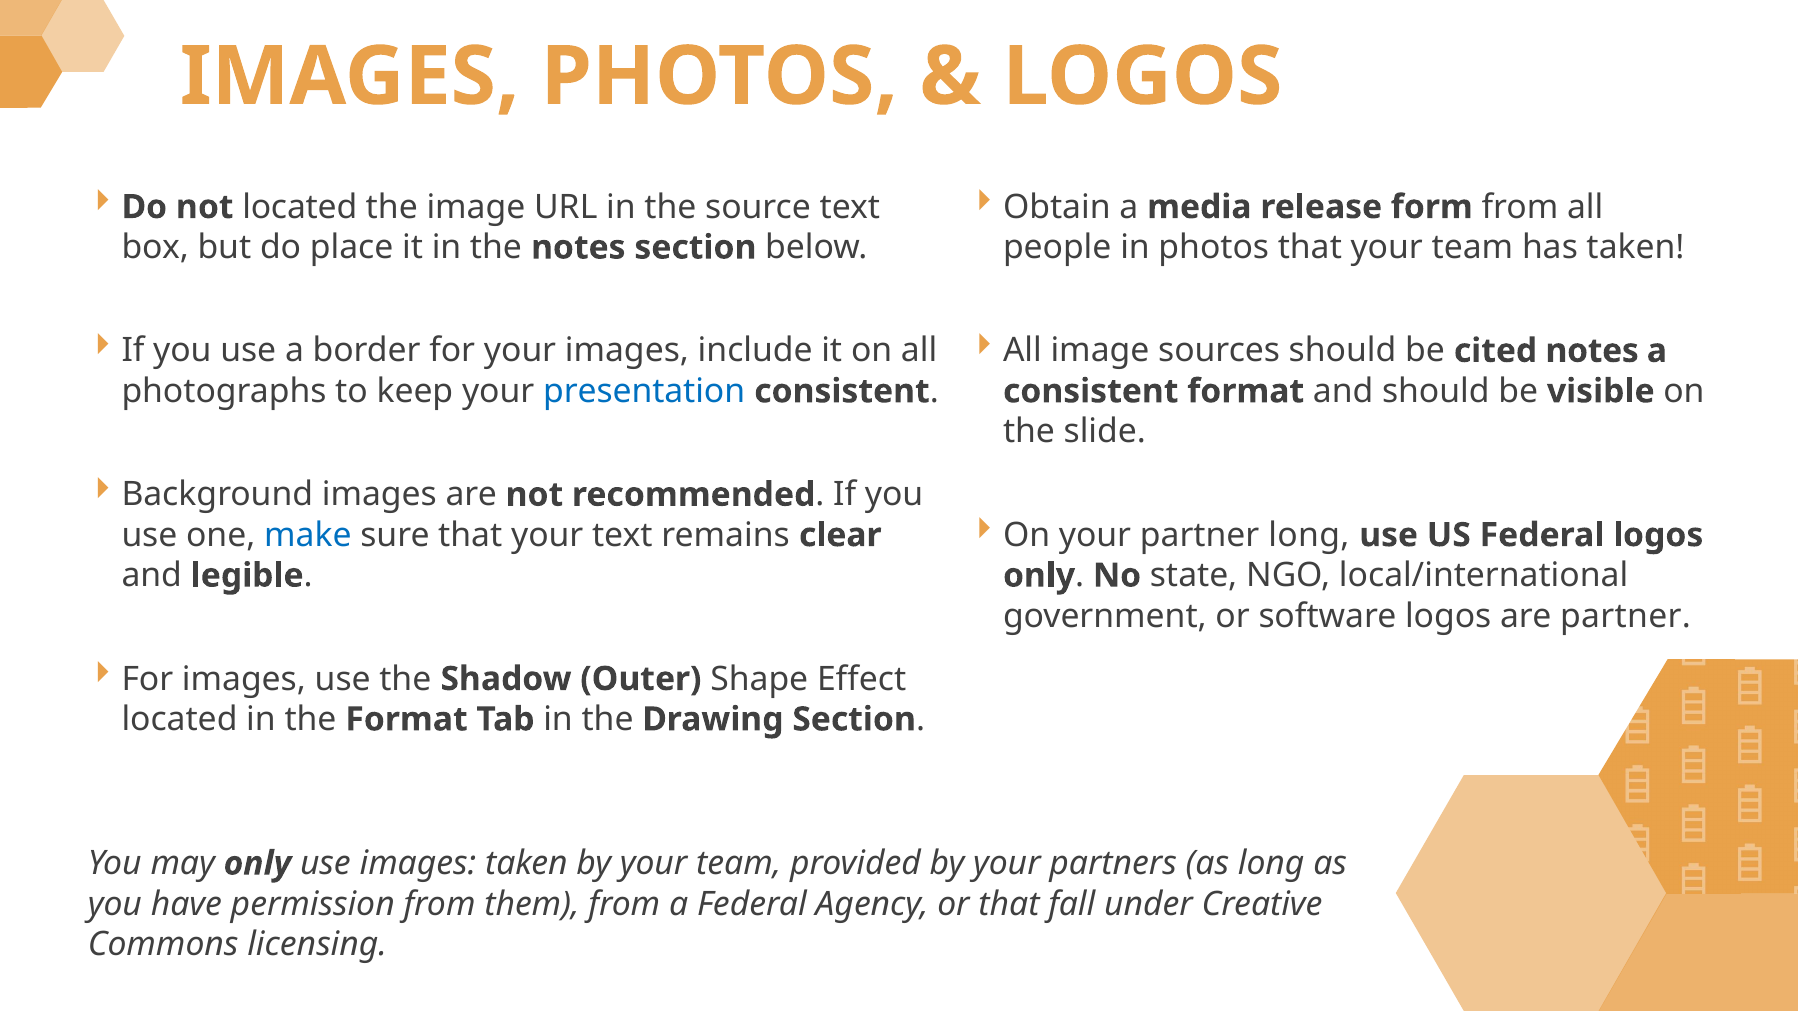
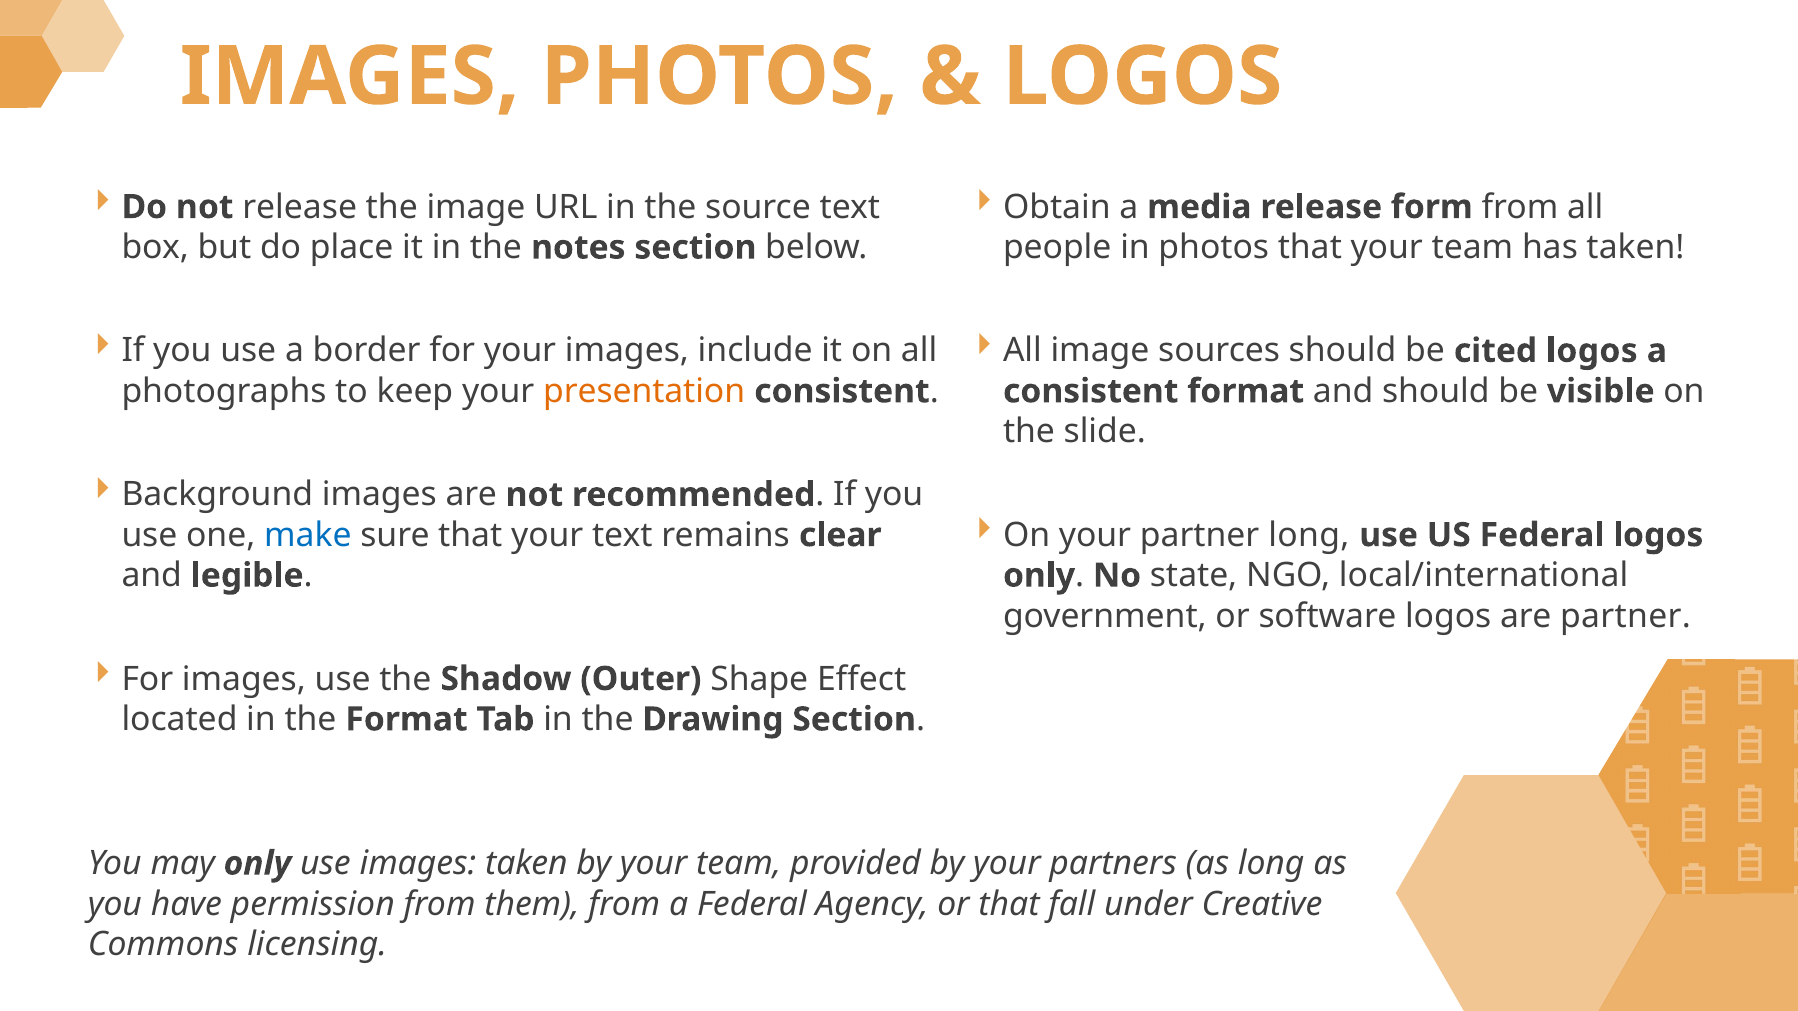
not located: located -> release
cited notes: notes -> logos
presentation colour: blue -> orange
